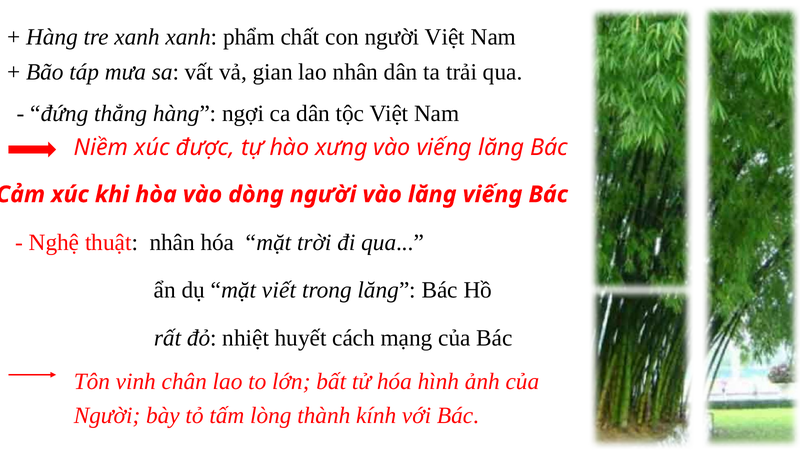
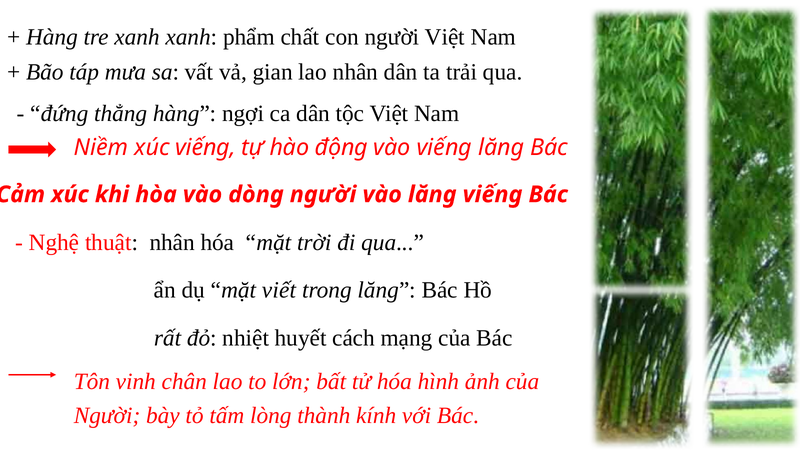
xúc được: được -> viếng
xưng: xưng -> động
